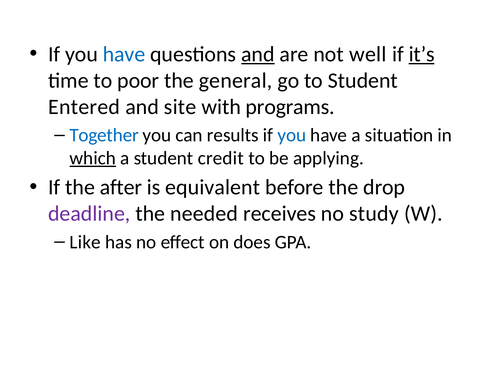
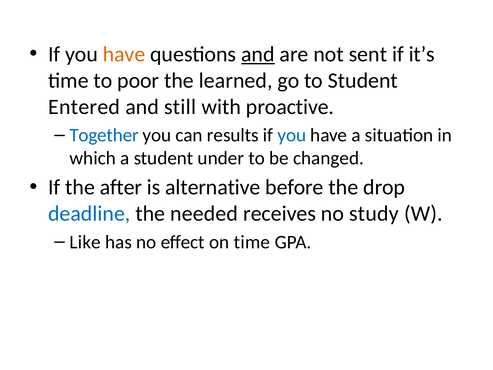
have at (124, 54) colour: blue -> orange
well: well -> sent
it’s underline: present -> none
general: general -> learned
site: site -> still
programs: programs -> proactive
which underline: present -> none
credit: credit -> under
applying: applying -> changed
equivalent: equivalent -> alternative
deadline colour: purple -> blue
on does: does -> time
